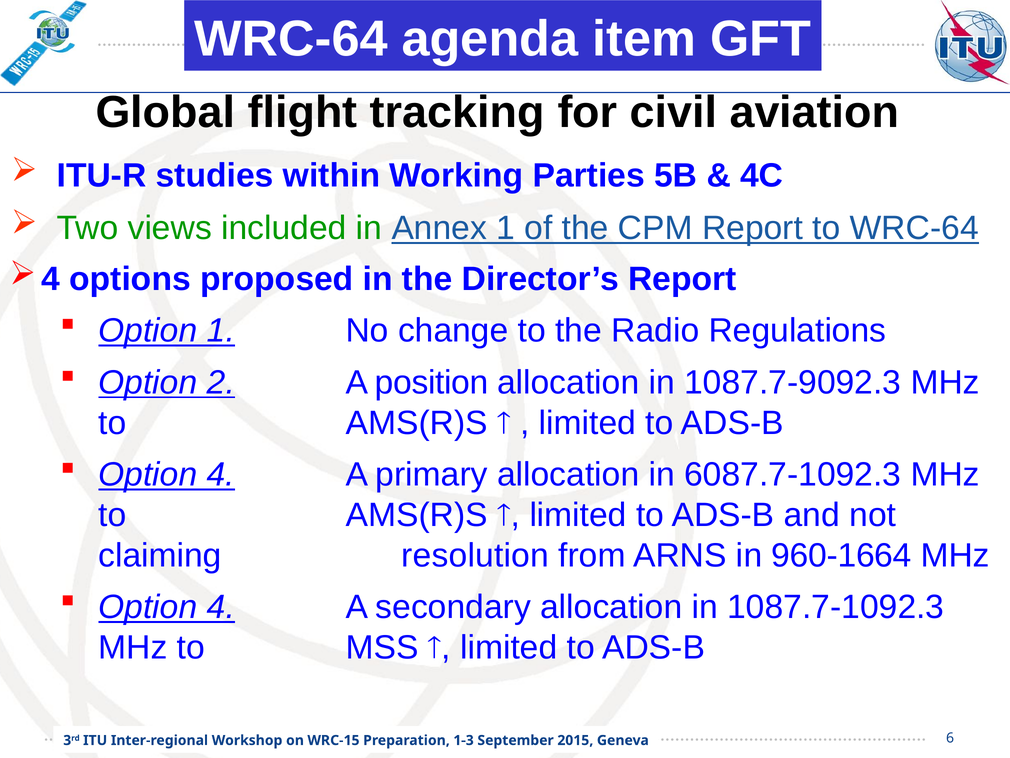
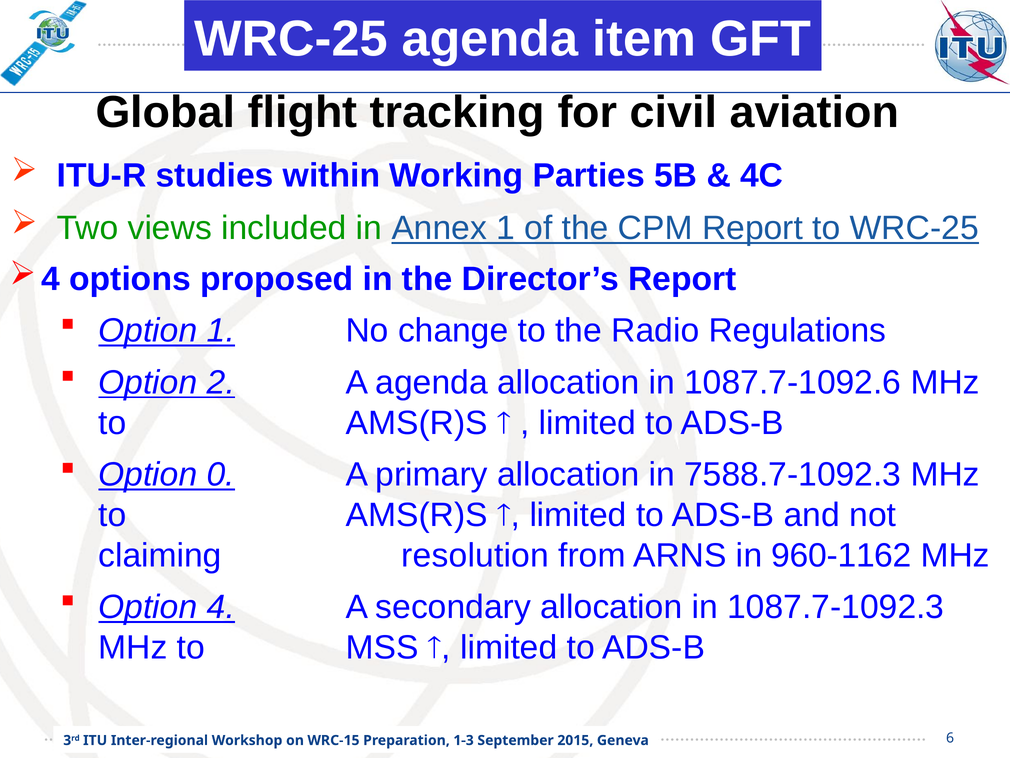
WRC-64 at (291, 39): WRC-64 -> WRC-25
to WRC-64: WRC-64 -> WRC-25
A position: position -> agenda
1087.7-9092.3: 1087.7-9092.3 -> 1087.7-1092.6
4 at (221, 474): 4 -> 0
6087.7-1092.3: 6087.7-1092.3 -> 7588.7-1092.3
960-1664: 960-1664 -> 960-1162
